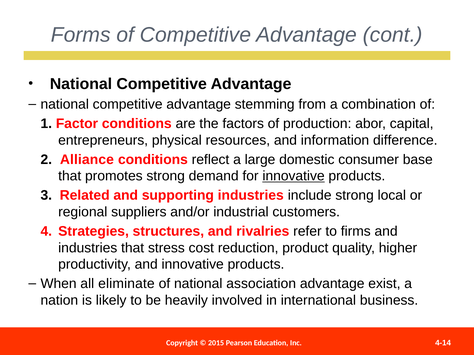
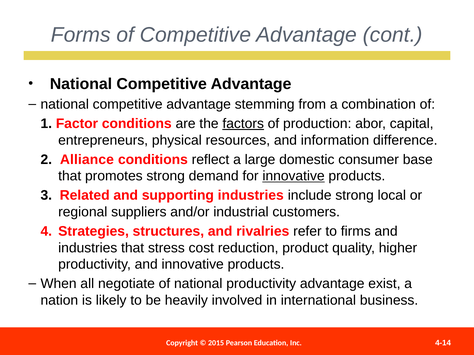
factors underline: none -> present
eliminate: eliminate -> negotiate
national association: association -> productivity
